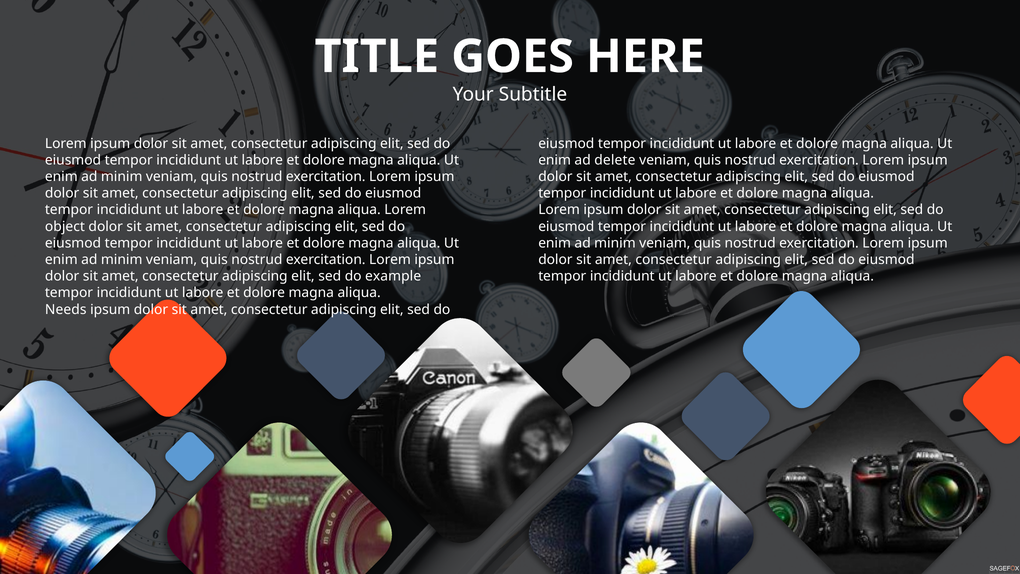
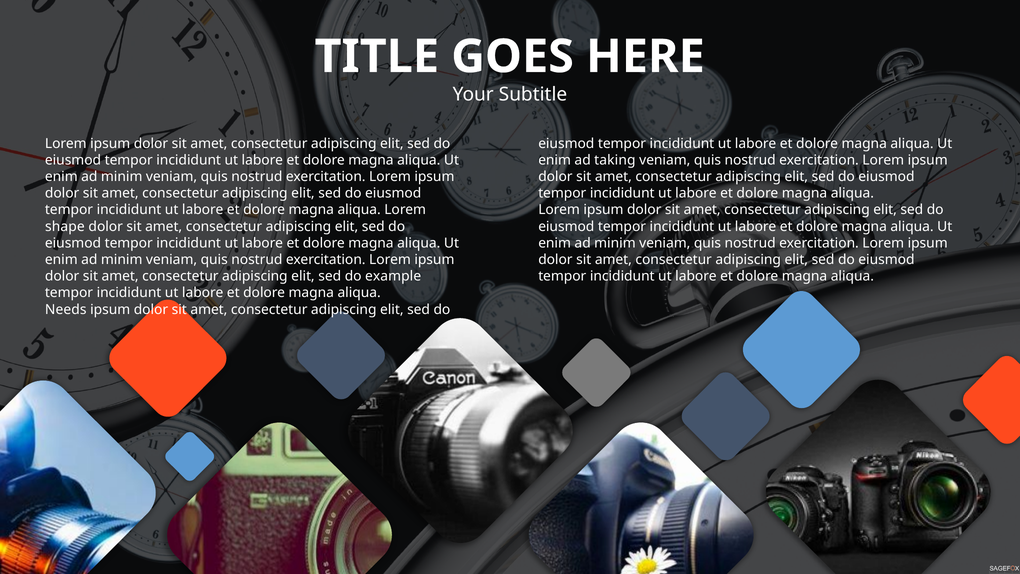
delete: delete -> taking
object: object -> shape
